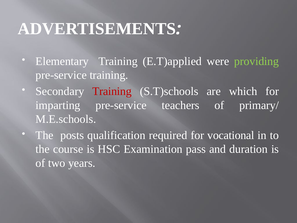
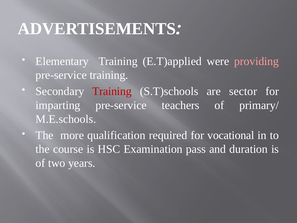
providing colour: light green -> pink
which: which -> sector
posts: posts -> more
